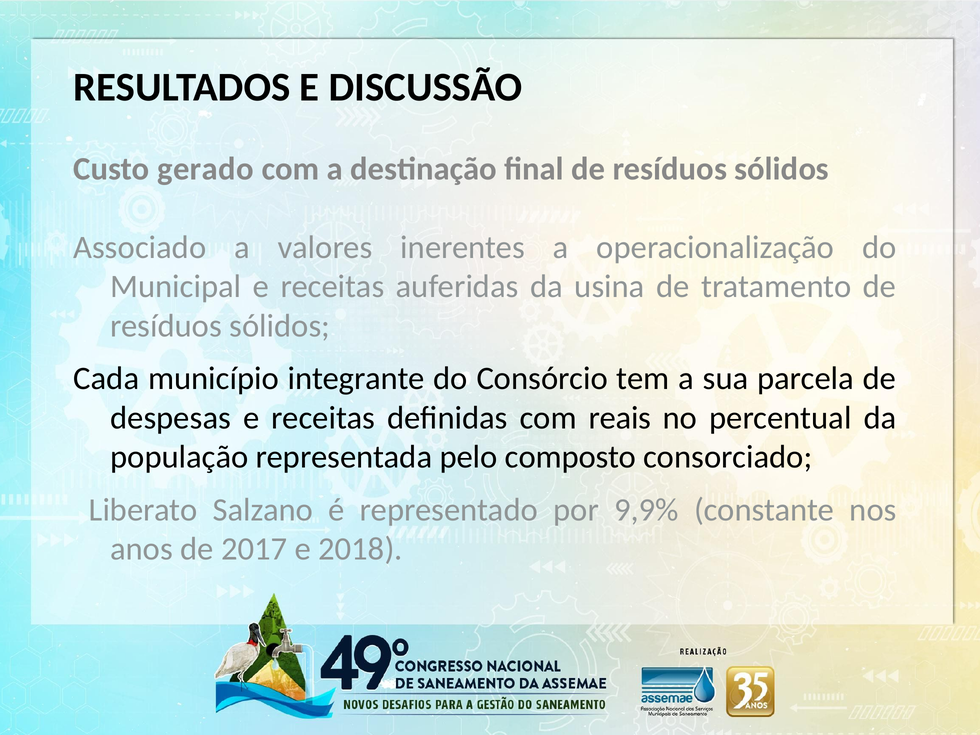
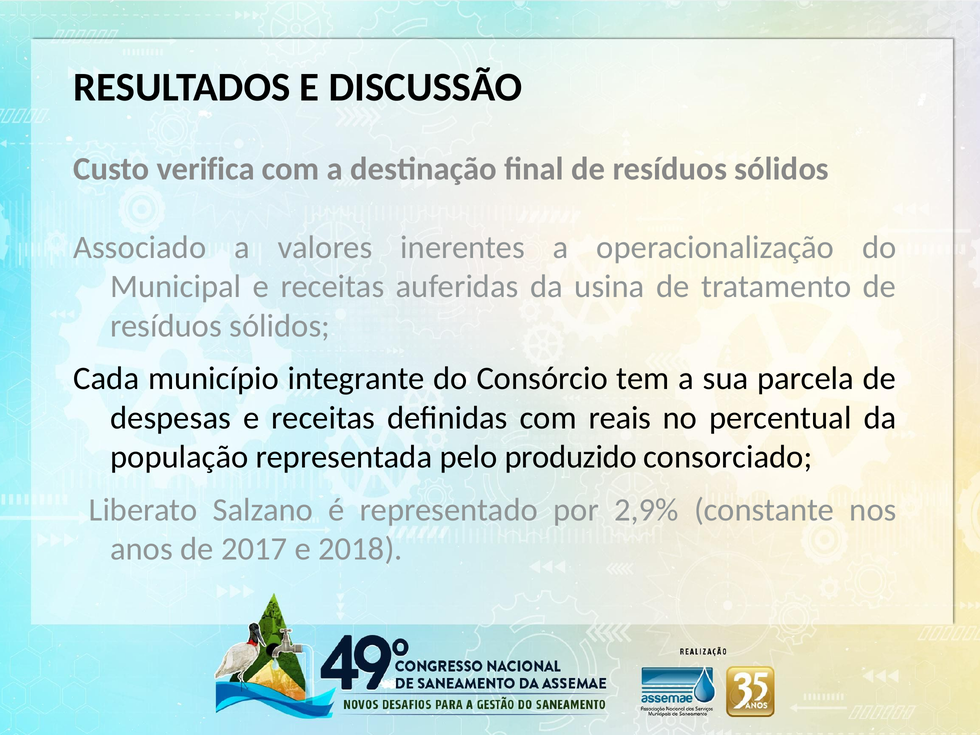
gerado: gerado -> verifica
composto: composto -> produzido
9,9%: 9,9% -> 2,9%
